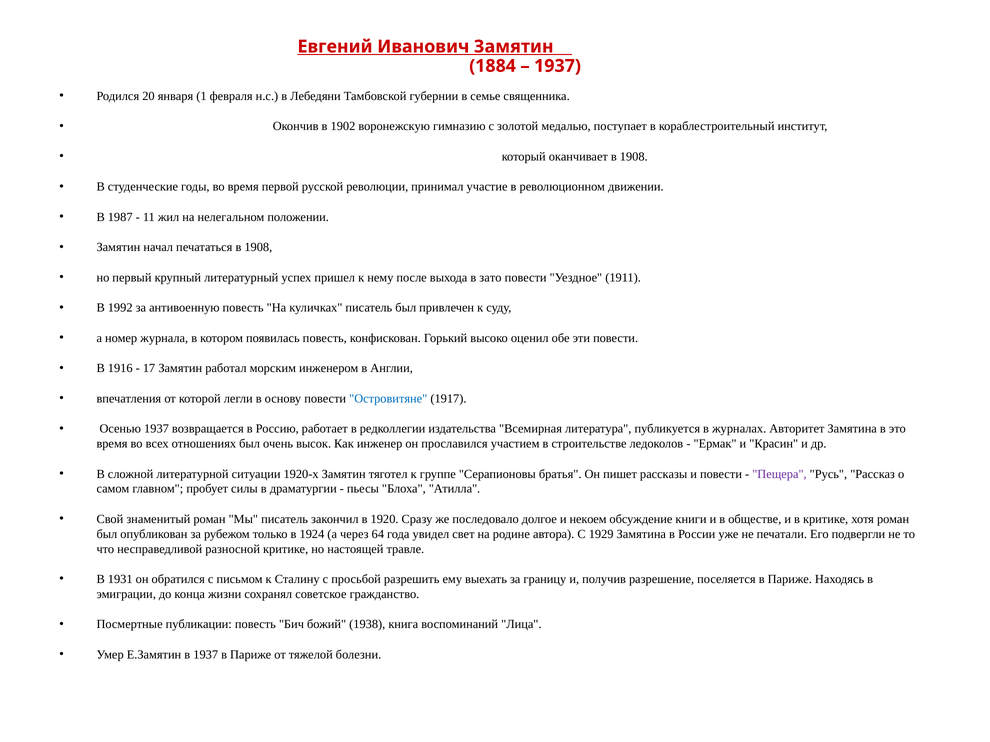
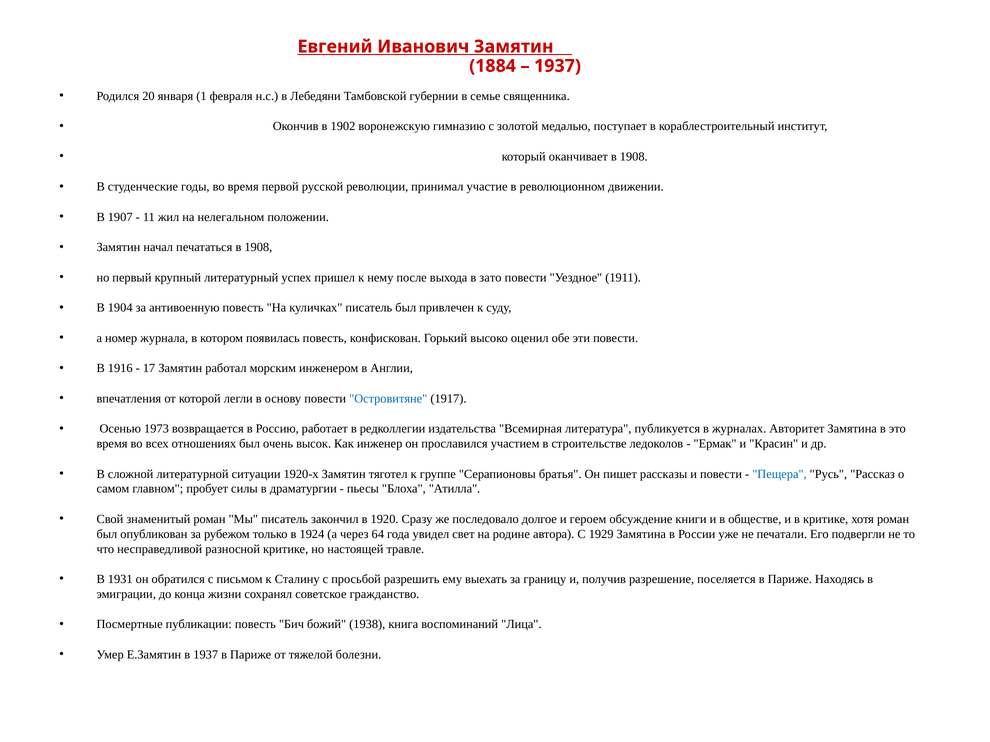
1987: 1987 -> 1907
1992: 1992 -> 1904
Осенью 1937: 1937 -> 1973
Пещера colour: purple -> blue
некоем: некоем -> героем
